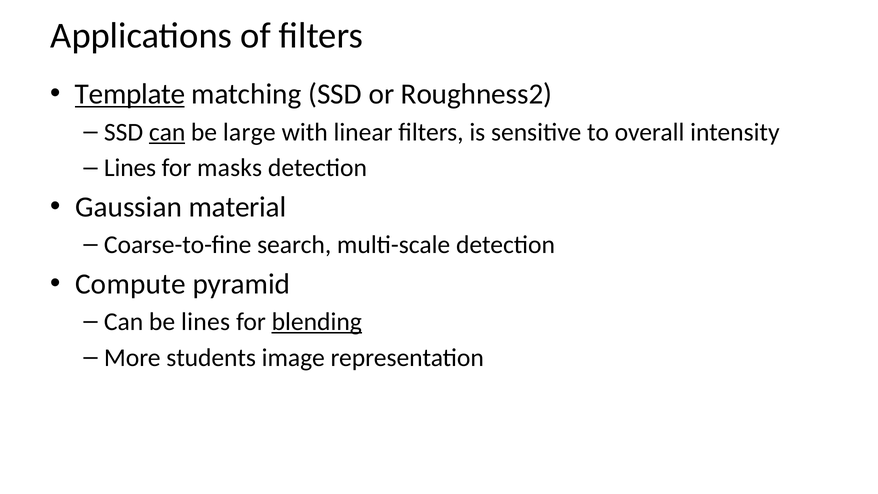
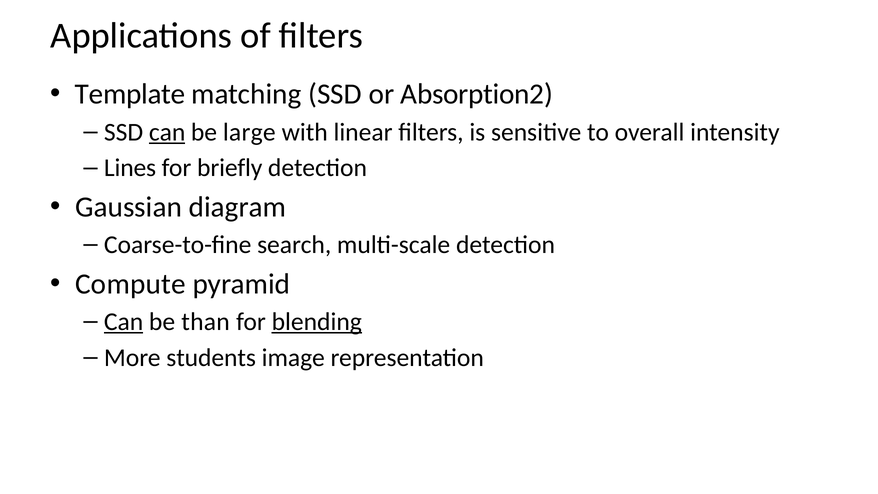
Template underline: present -> none
Roughness2: Roughness2 -> Absorption2
masks: masks -> briefly
material: material -> diagram
Can at (124, 322) underline: none -> present
be lines: lines -> than
